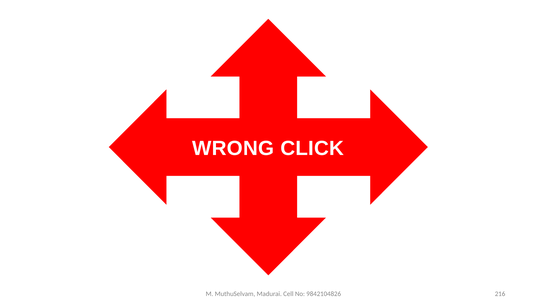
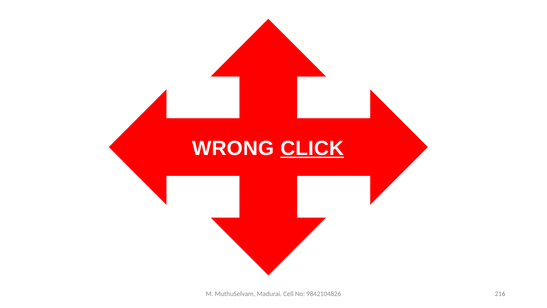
CLICK underline: none -> present
